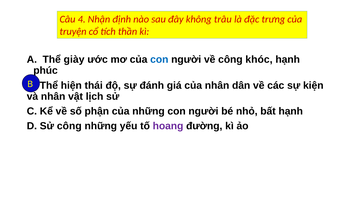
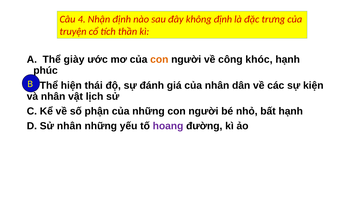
không trâu: trâu -> định
con at (159, 59) colour: blue -> orange
Sử công: công -> nhân
